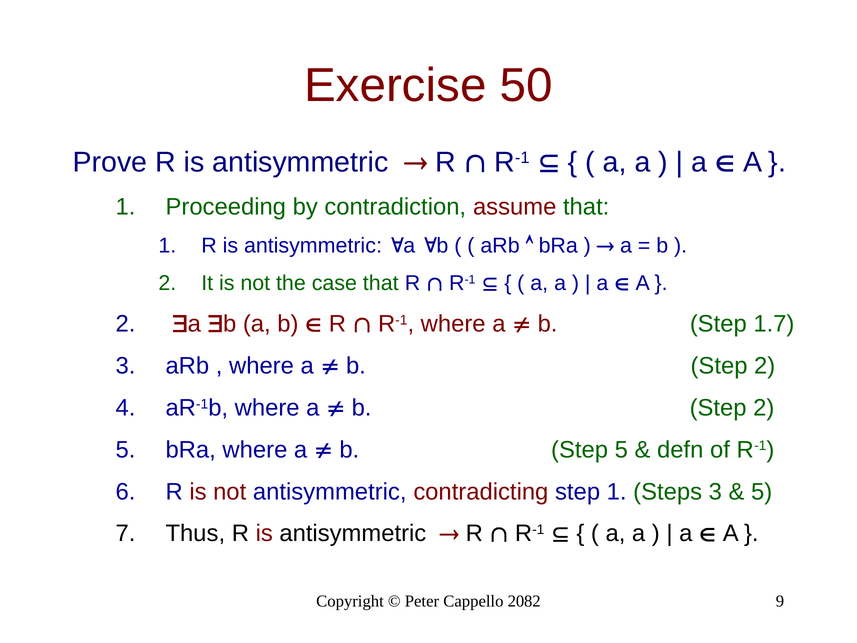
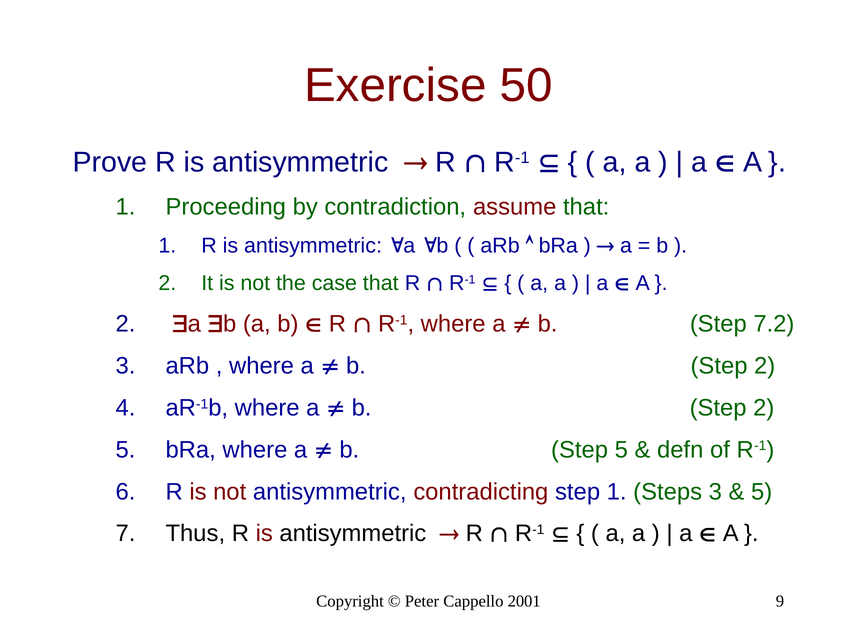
1.7: 1.7 -> 7.2
2082: 2082 -> 2001
